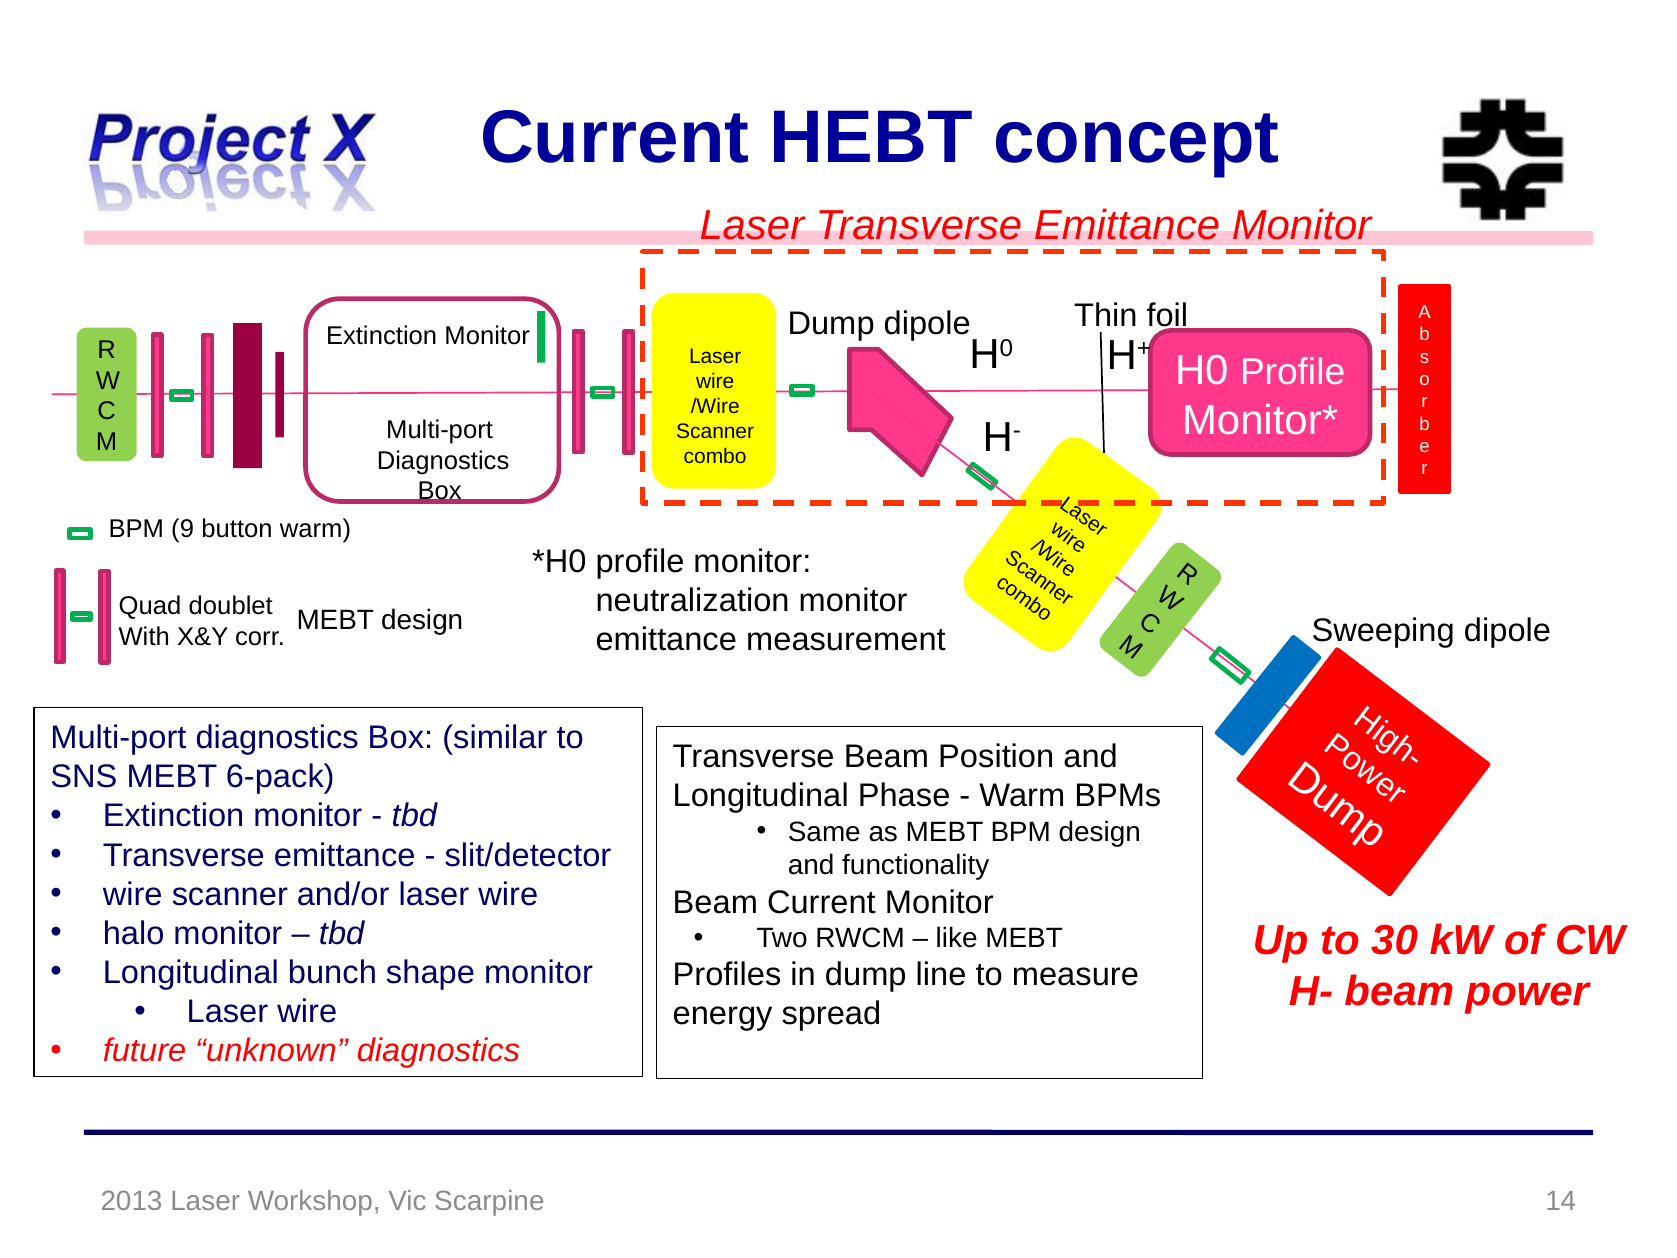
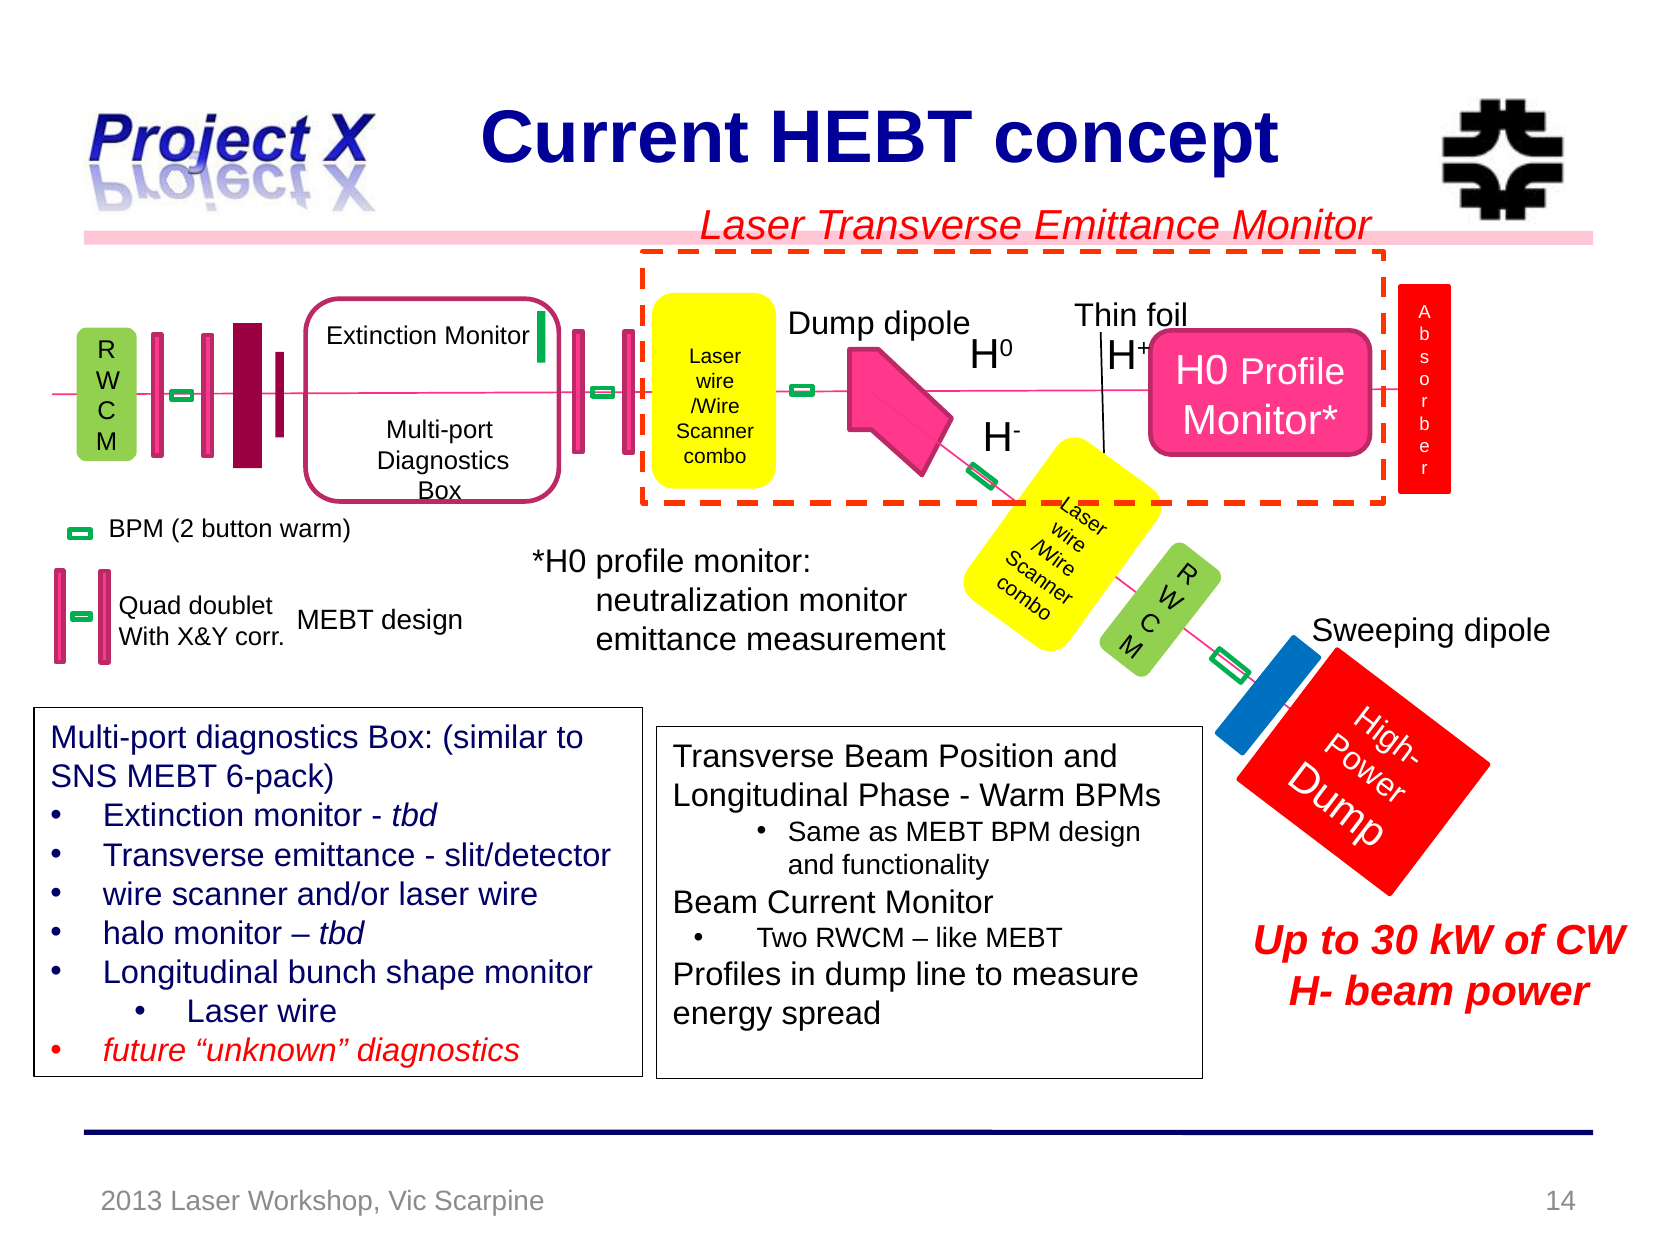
9: 9 -> 2
